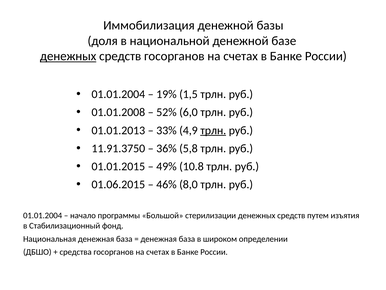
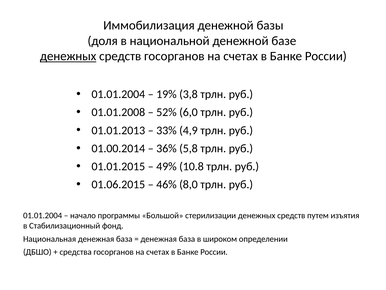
1,5: 1,5 -> 3,8
трлн at (213, 130) underline: present -> none
11.91.3750: 11.91.3750 -> 01.00.2014
